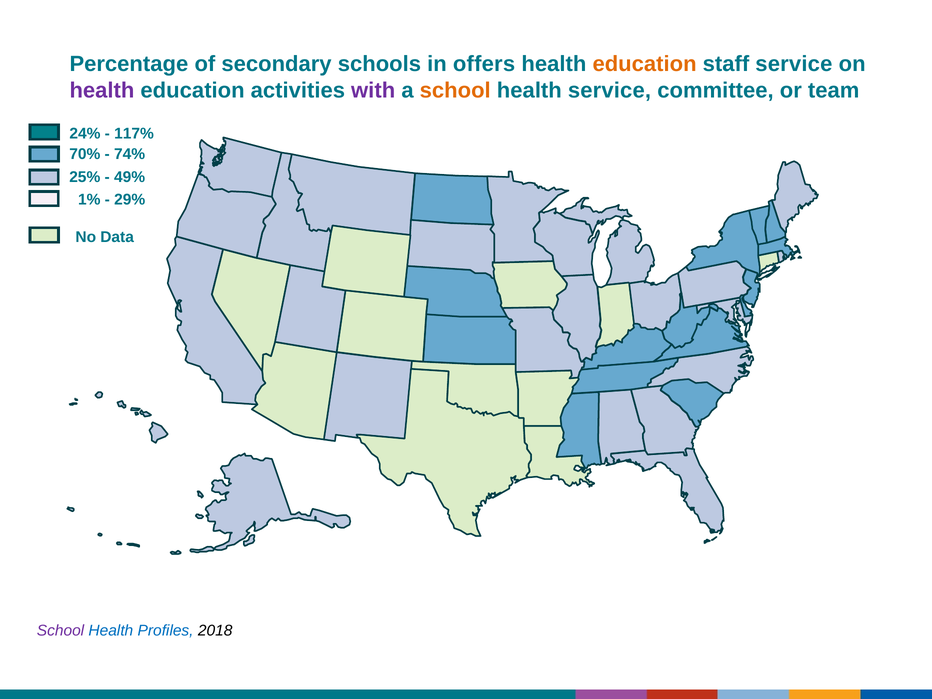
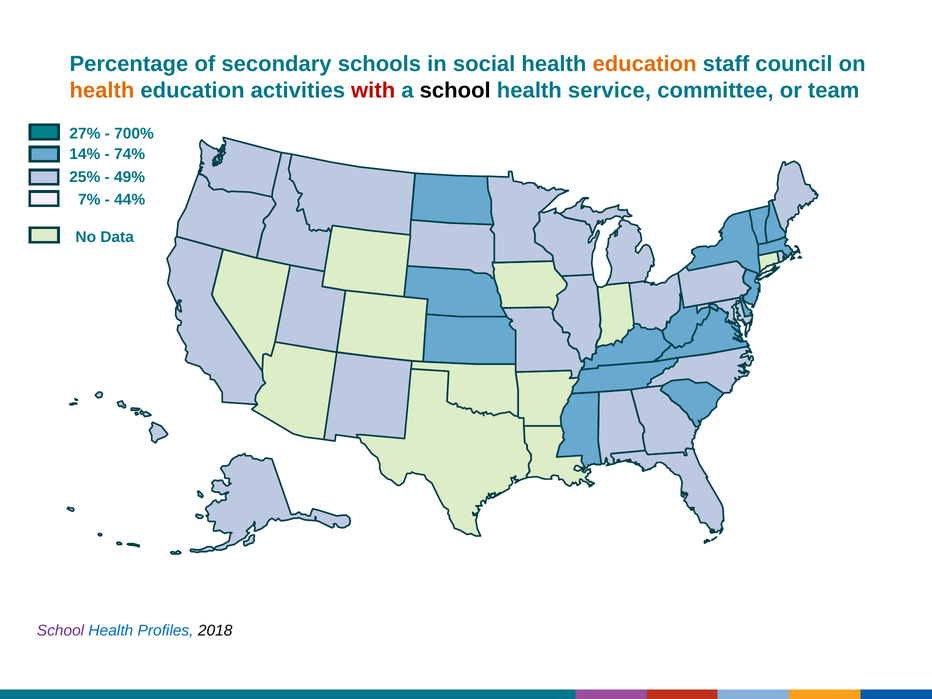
offers: offers -> social
staff service: service -> council
health at (102, 91) colour: purple -> orange
with colour: purple -> red
school at (455, 91) colour: orange -> black
24%: 24% -> 27%
117%: 117% -> 700%
70%: 70% -> 14%
1%: 1% -> 7%
29%: 29% -> 44%
